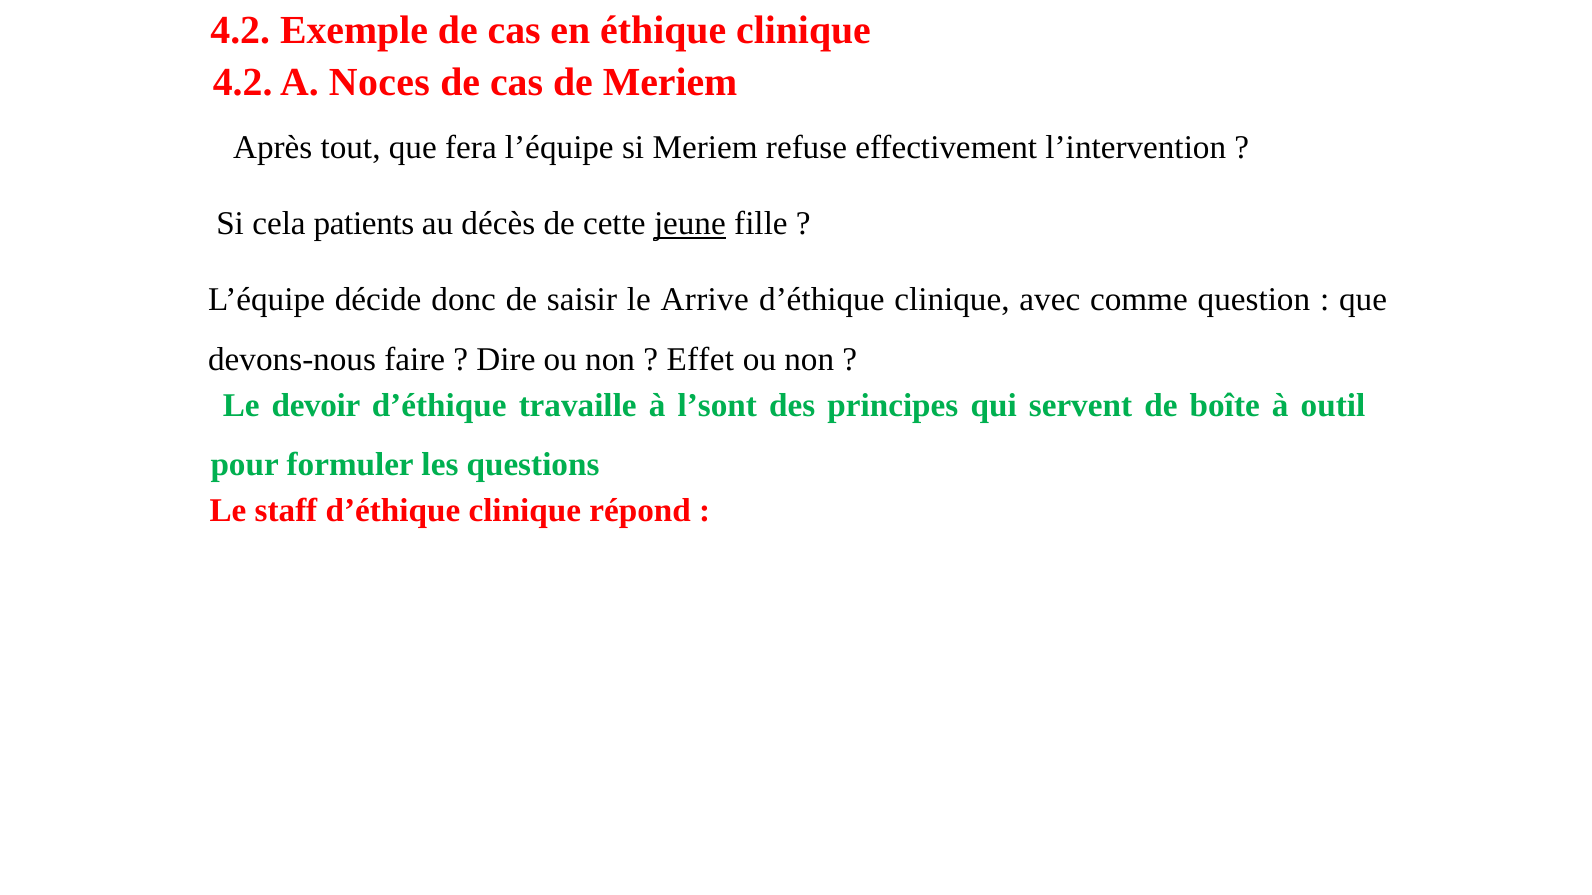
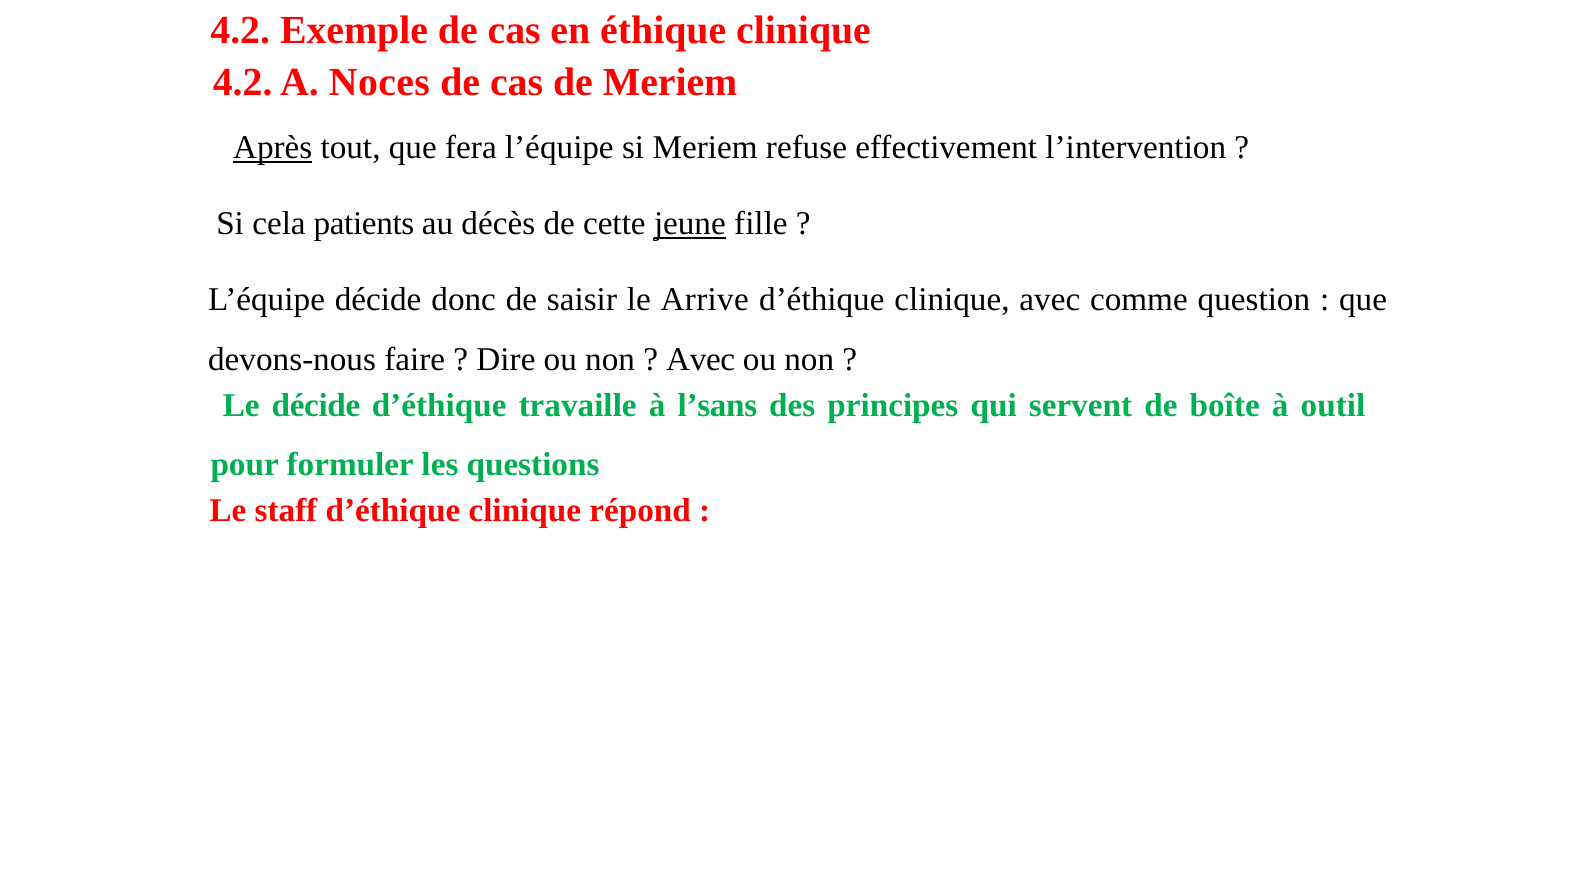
Après underline: none -> present
Effet at (700, 360): Effet -> Avec
Le devoir: devoir -> décide
l’sont: l’sont -> l’sans
